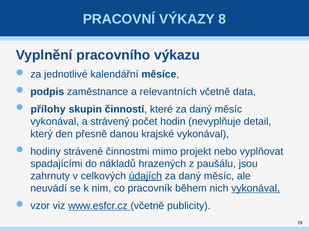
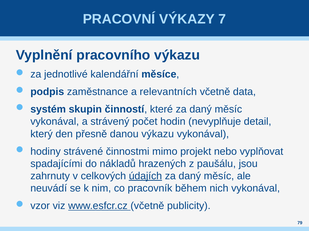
8: 8 -> 7
přílohy: přílohy -> systém
danou krajské: krajské -> výkazu
vykonával at (256, 189) underline: present -> none
